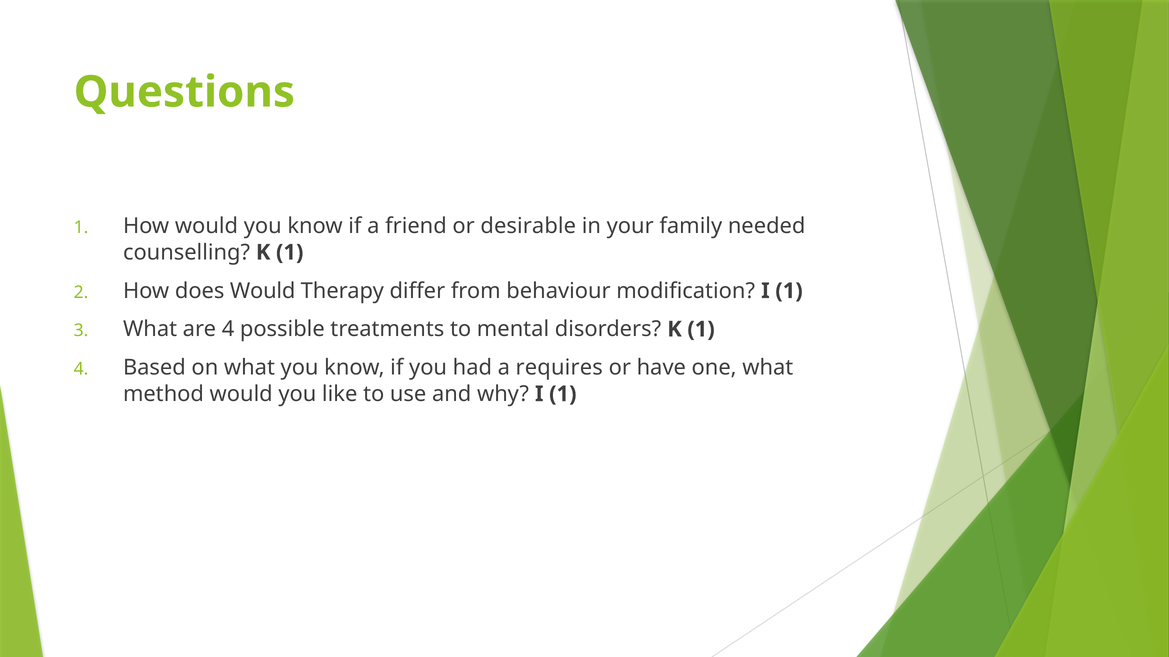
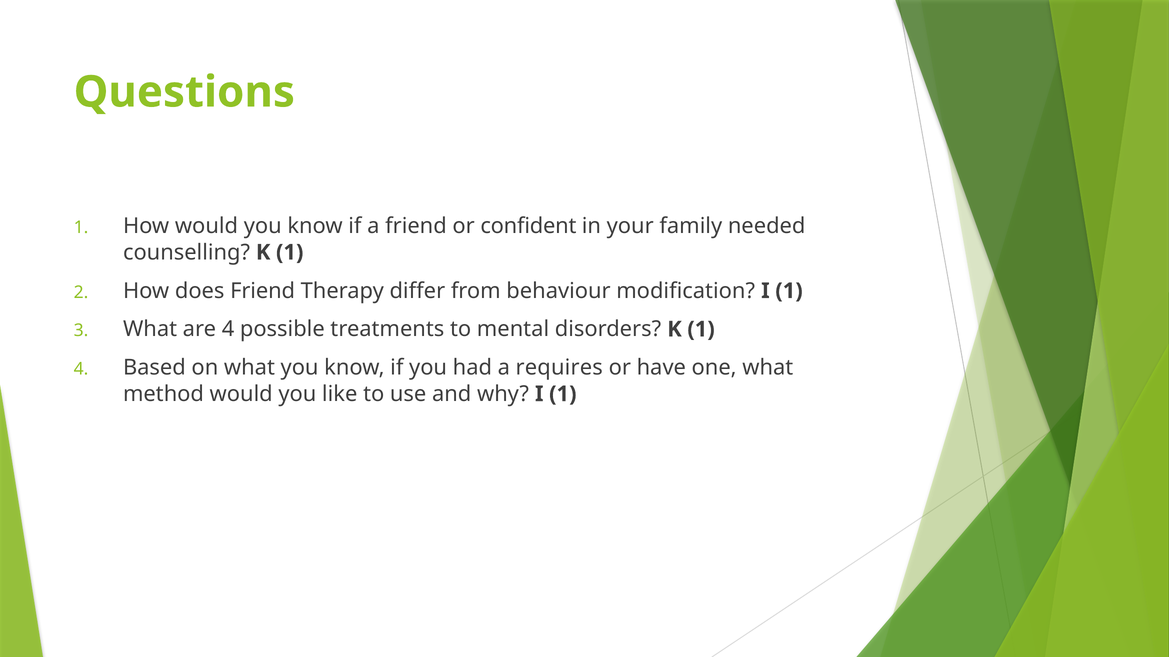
desirable: desirable -> confident
does Would: Would -> Friend
